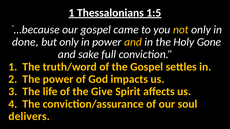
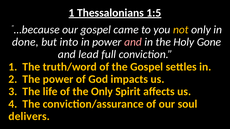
but only: only -> into
and at (133, 42) colour: yellow -> pink
sake: sake -> lead
the Give: Give -> Only
